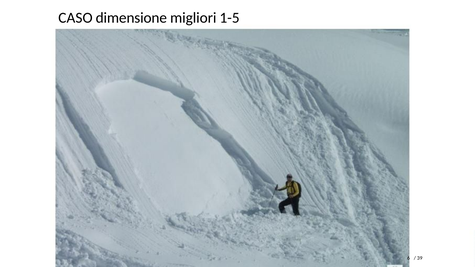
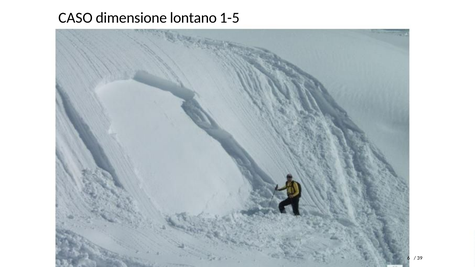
migliori: migliori -> lontano
